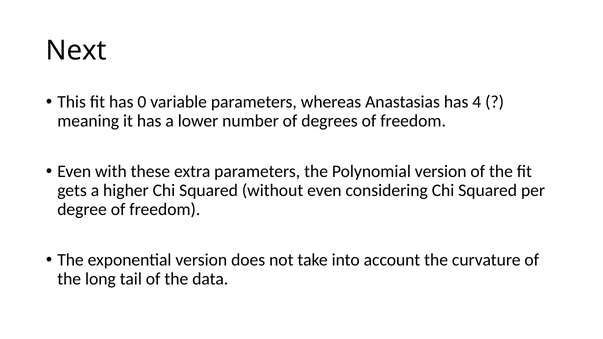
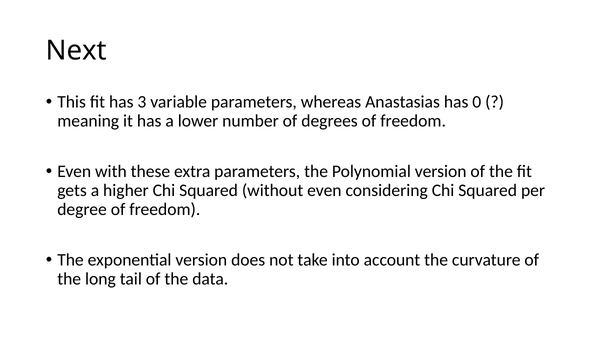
0: 0 -> 3
4: 4 -> 0
